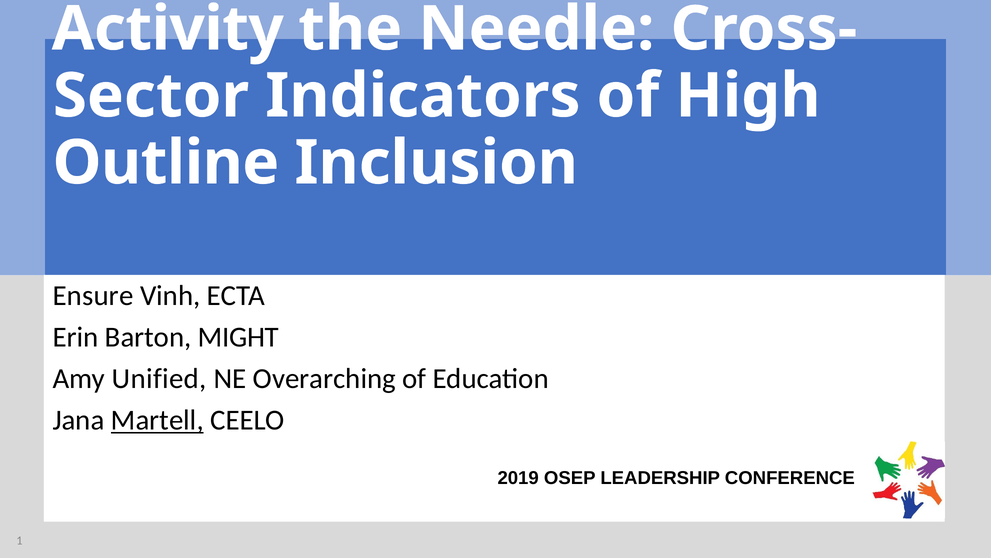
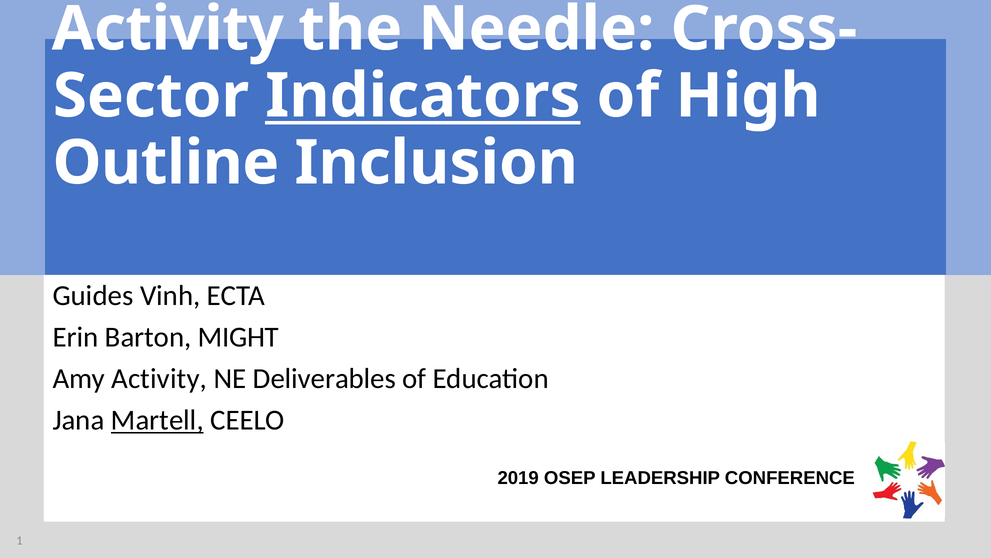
Indicators underline: none -> present
Ensure: Ensure -> Guides
Amy Unified: Unified -> Activity
Overarching: Overarching -> Deliverables
